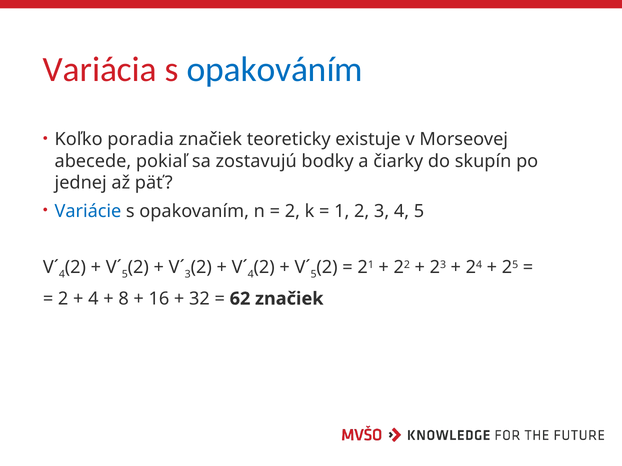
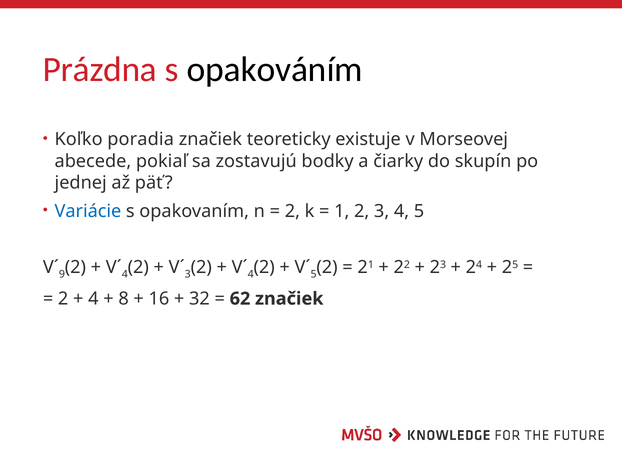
Variácia: Variácia -> Prázdna
opakováním colour: blue -> black
4 at (62, 275): 4 -> 9
5 at (125, 275): 5 -> 4
